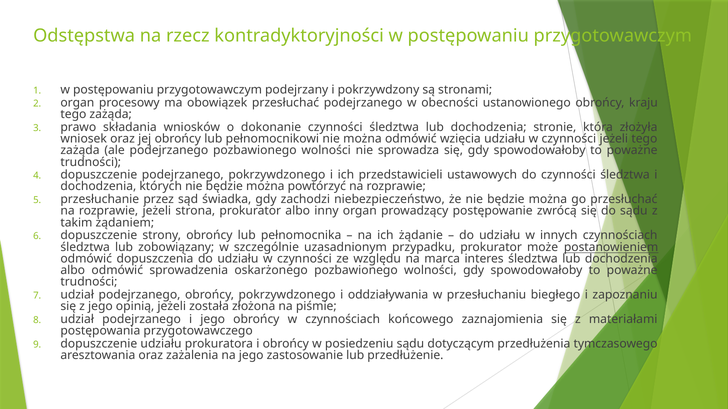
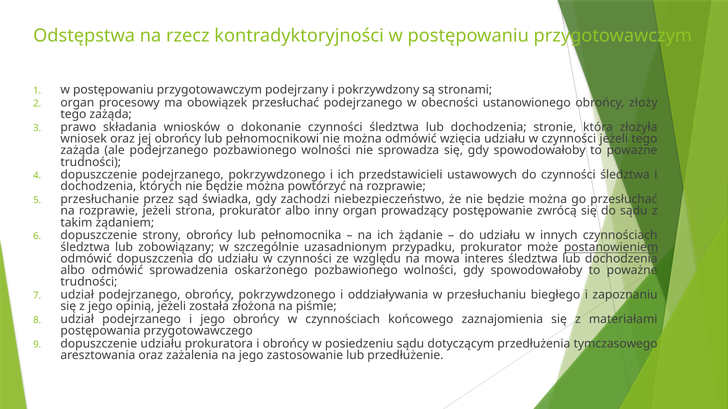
kraju: kraju -> złoży
marca: marca -> mowa
